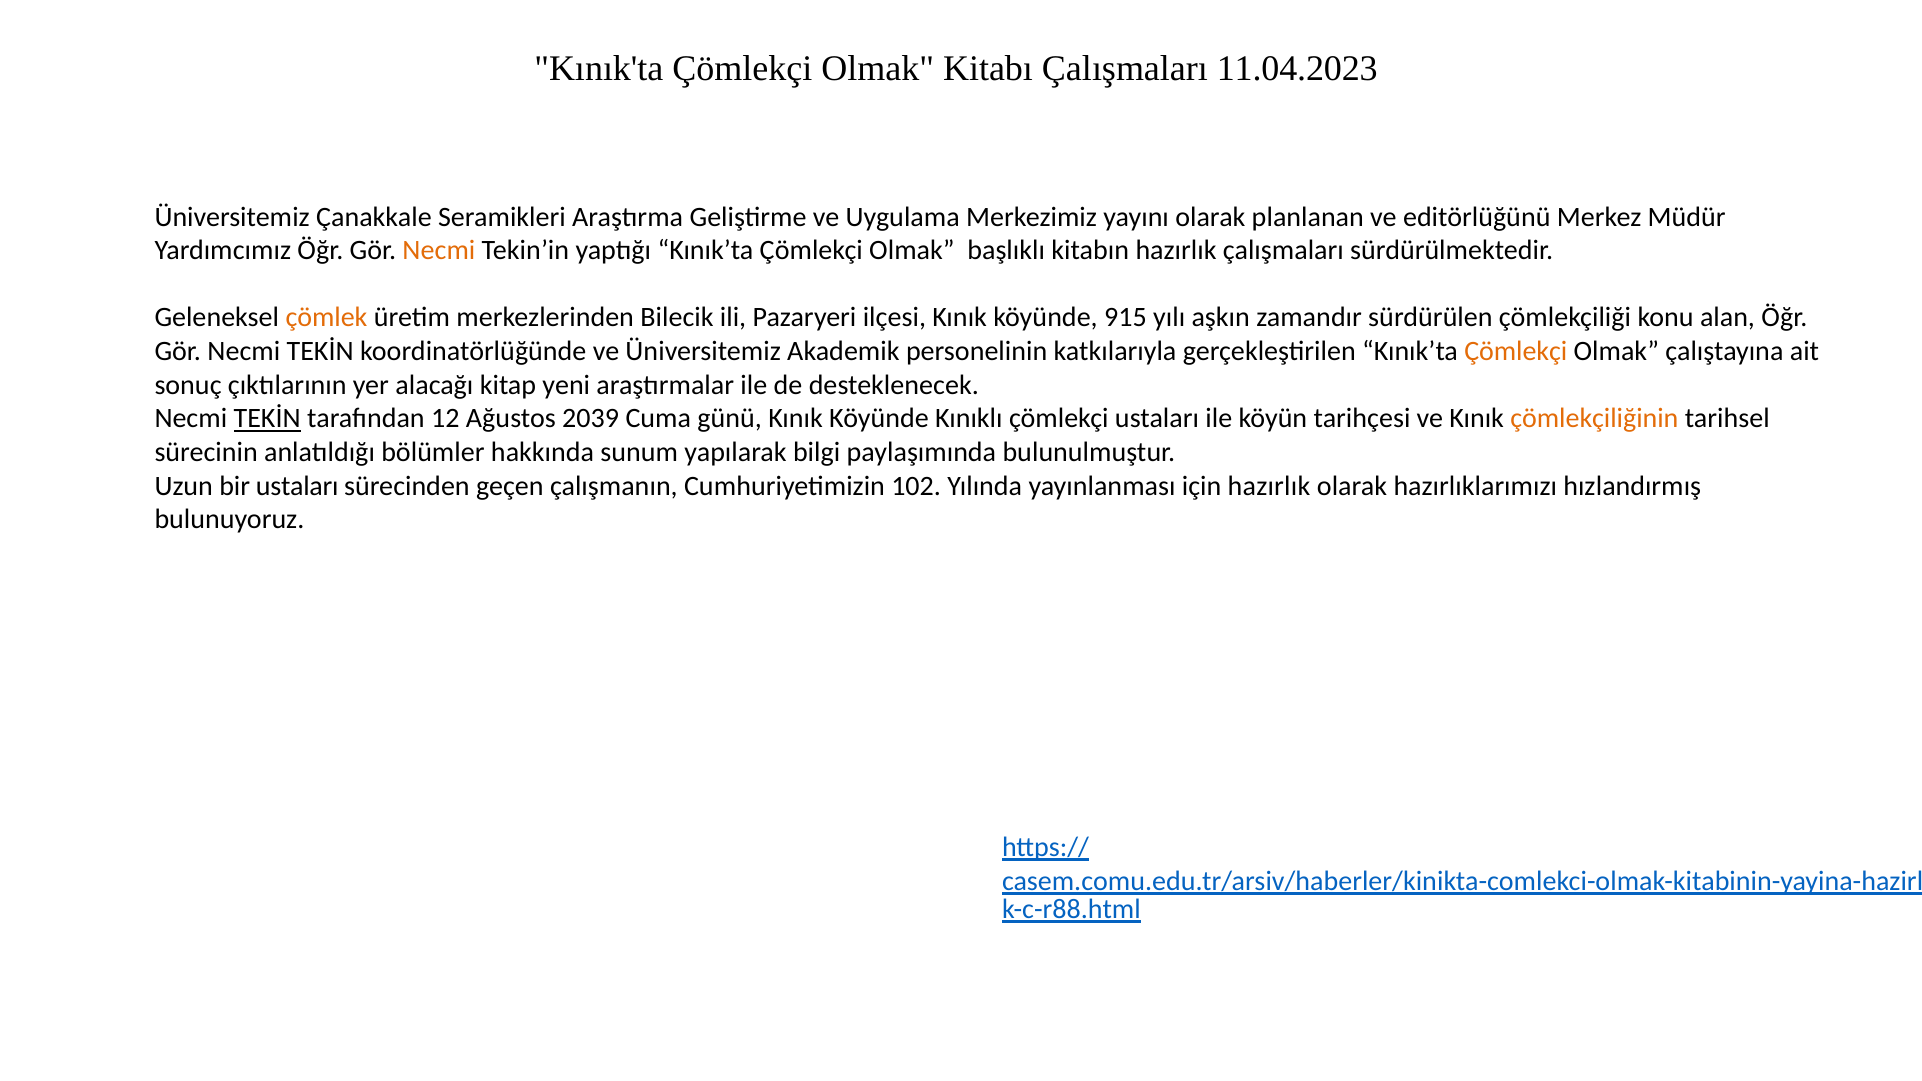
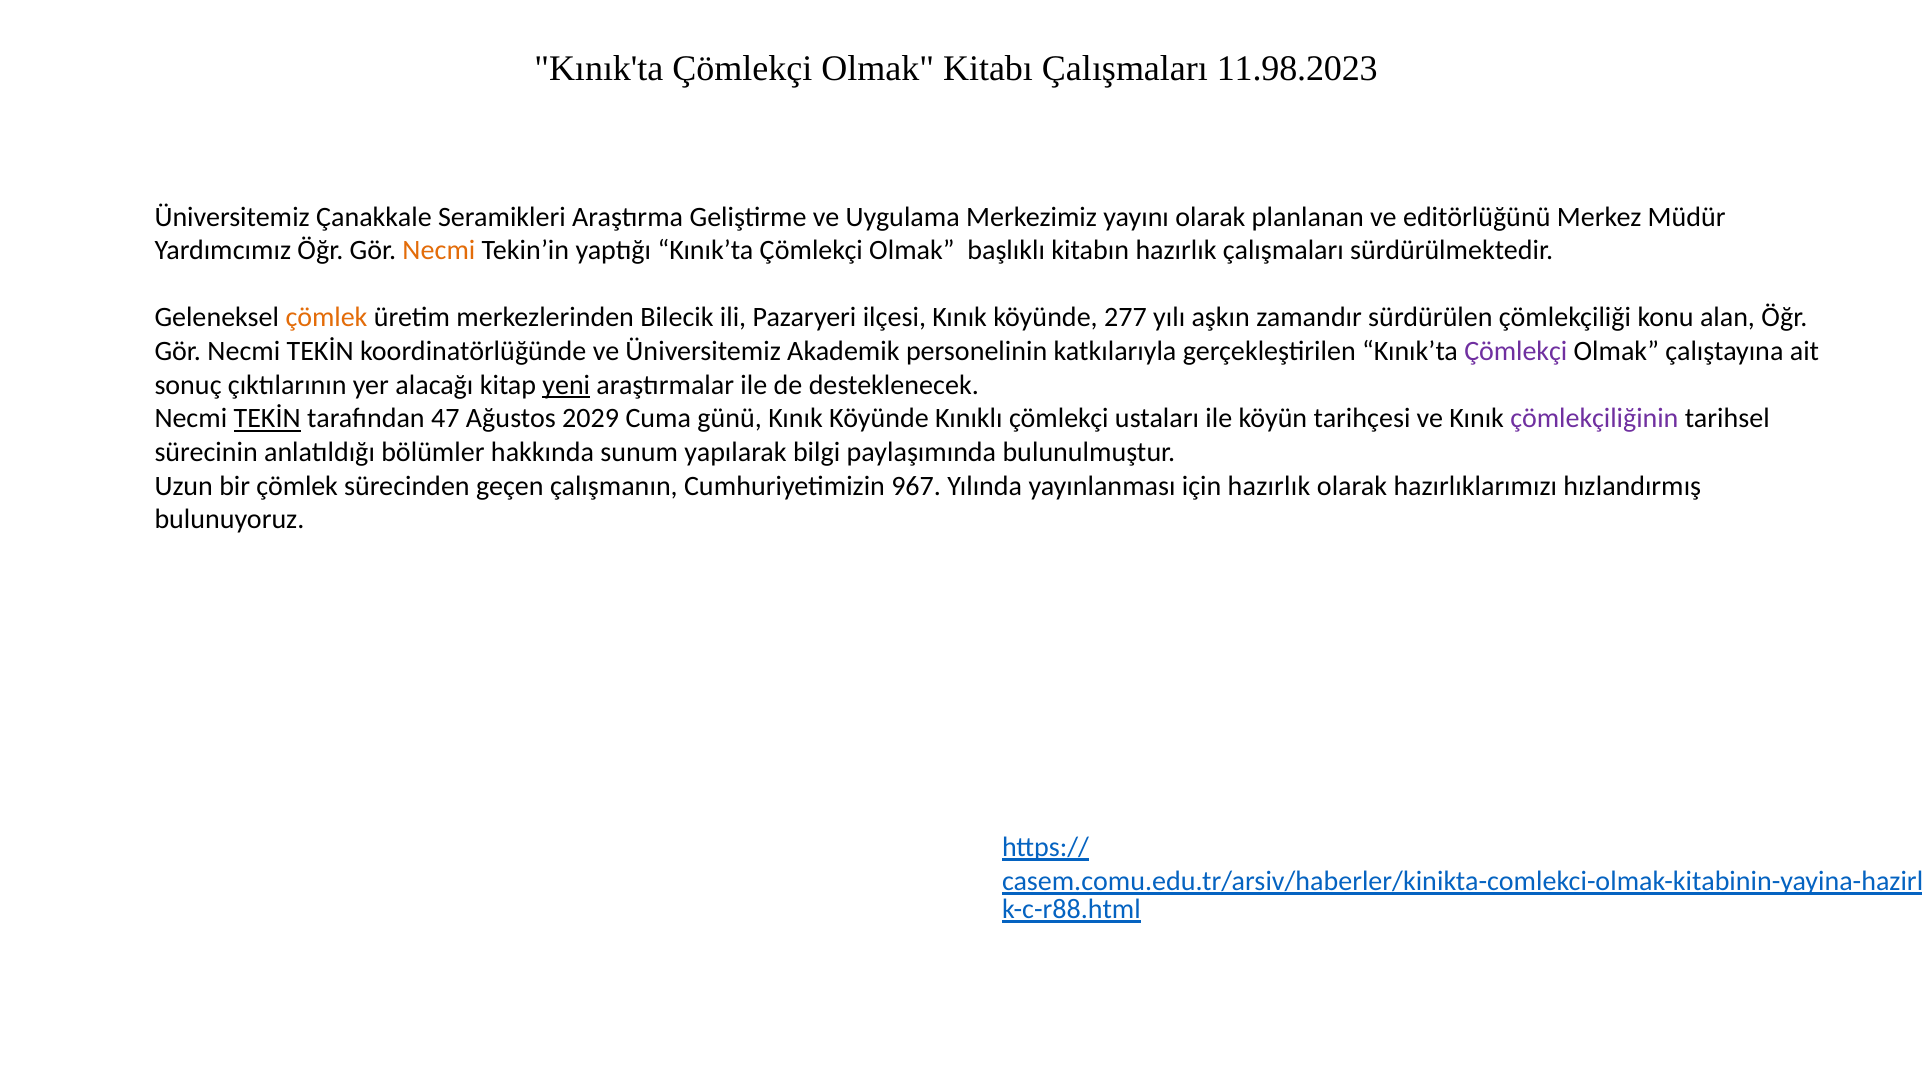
11.04.2023: 11.04.2023 -> 11.98.2023
915: 915 -> 277
Çömlekçi at (1516, 351) colour: orange -> purple
yeni underline: none -> present
12: 12 -> 47
2039: 2039 -> 2029
çömlekçiliğinin colour: orange -> purple
bir ustaları: ustaları -> çömlek
102: 102 -> 967
